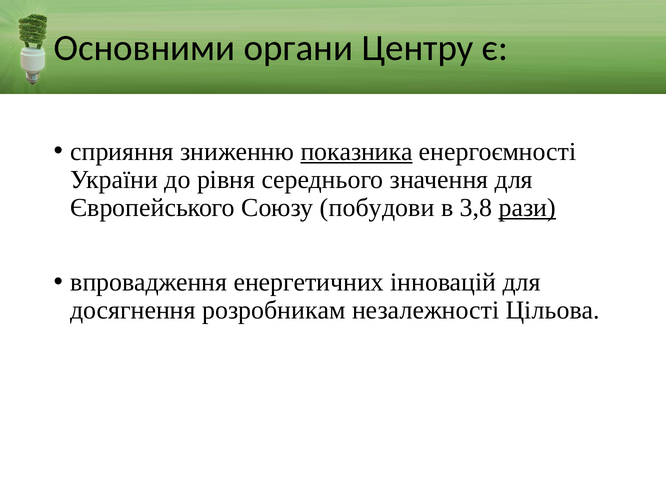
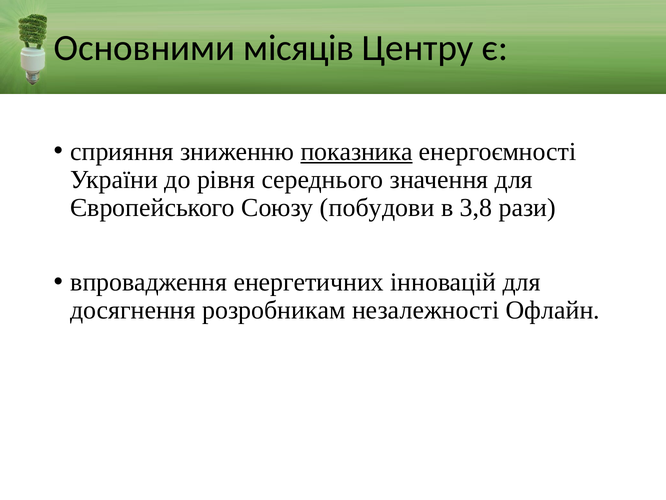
органи: органи -> місяців
рази underline: present -> none
Цільова: Цільова -> Офлайн
